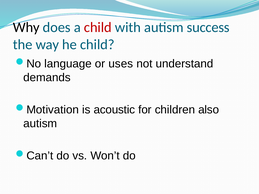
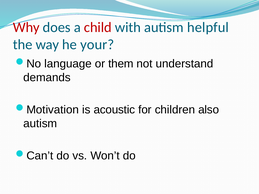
Why colour: black -> red
success: success -> helpful
he child: child -> your
uses: uses -> them
